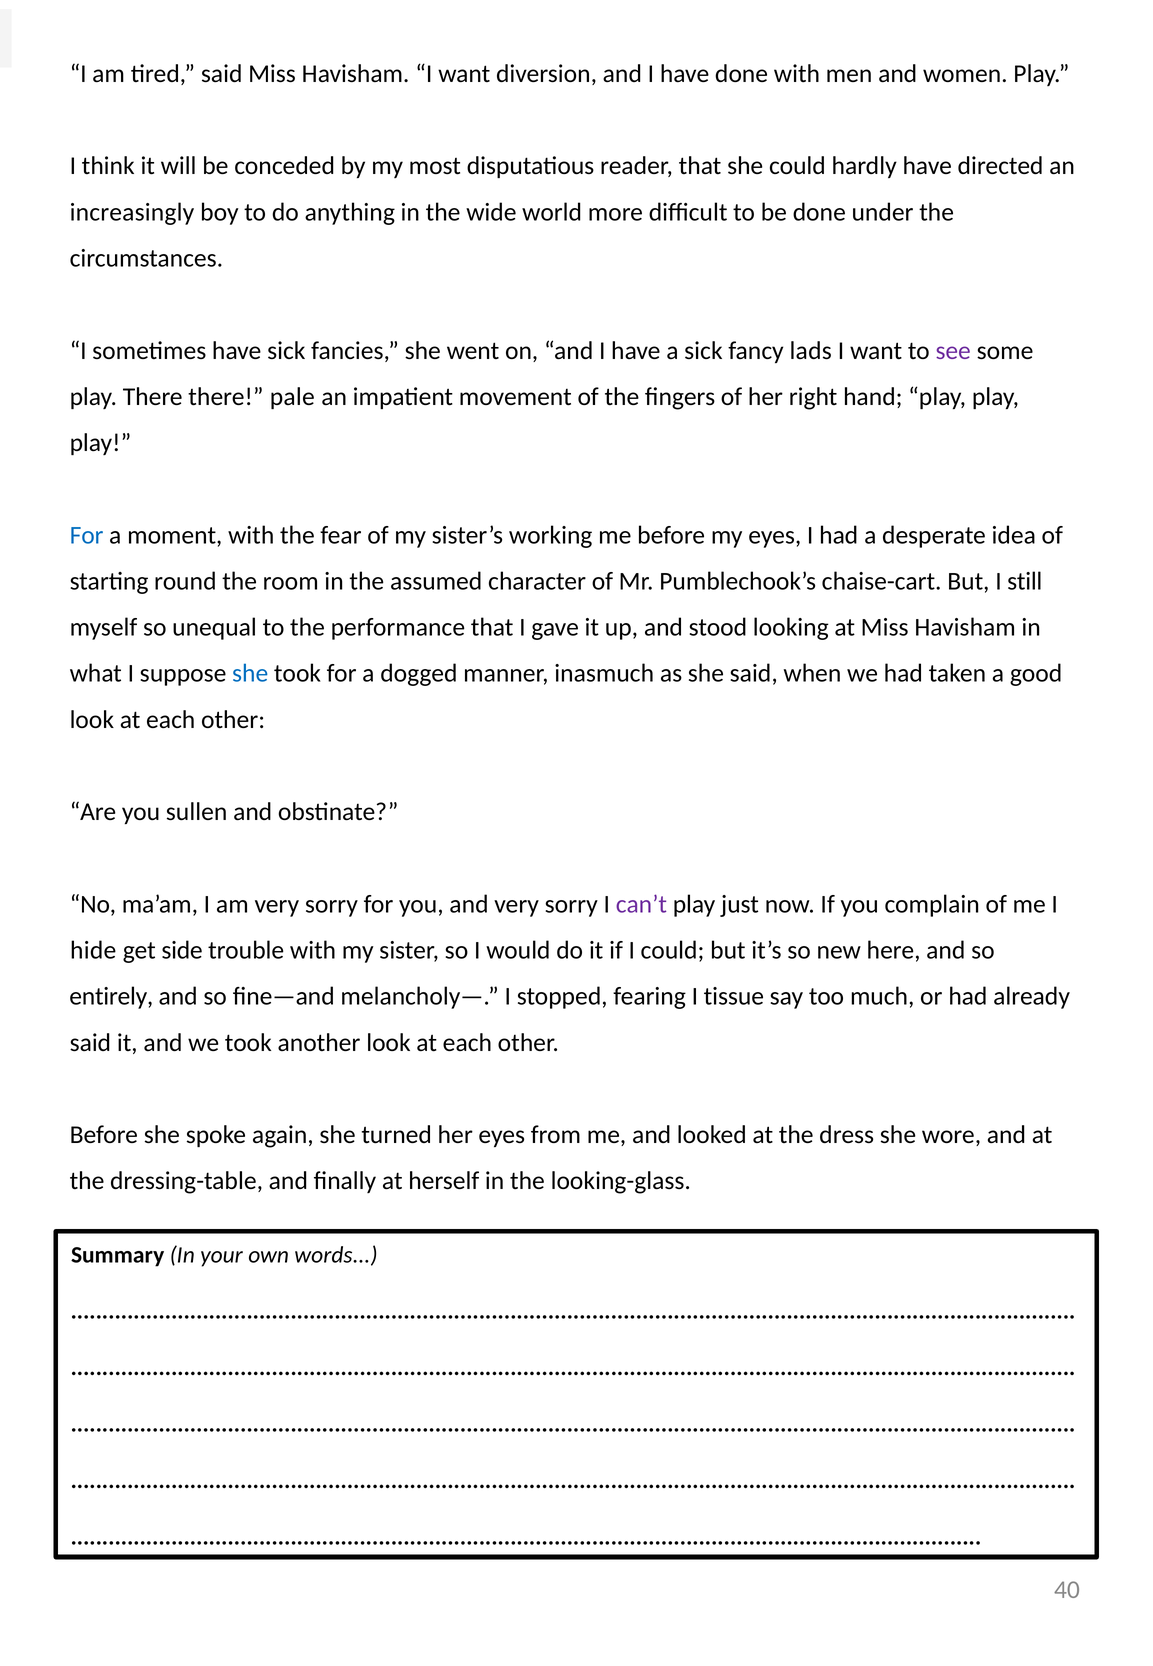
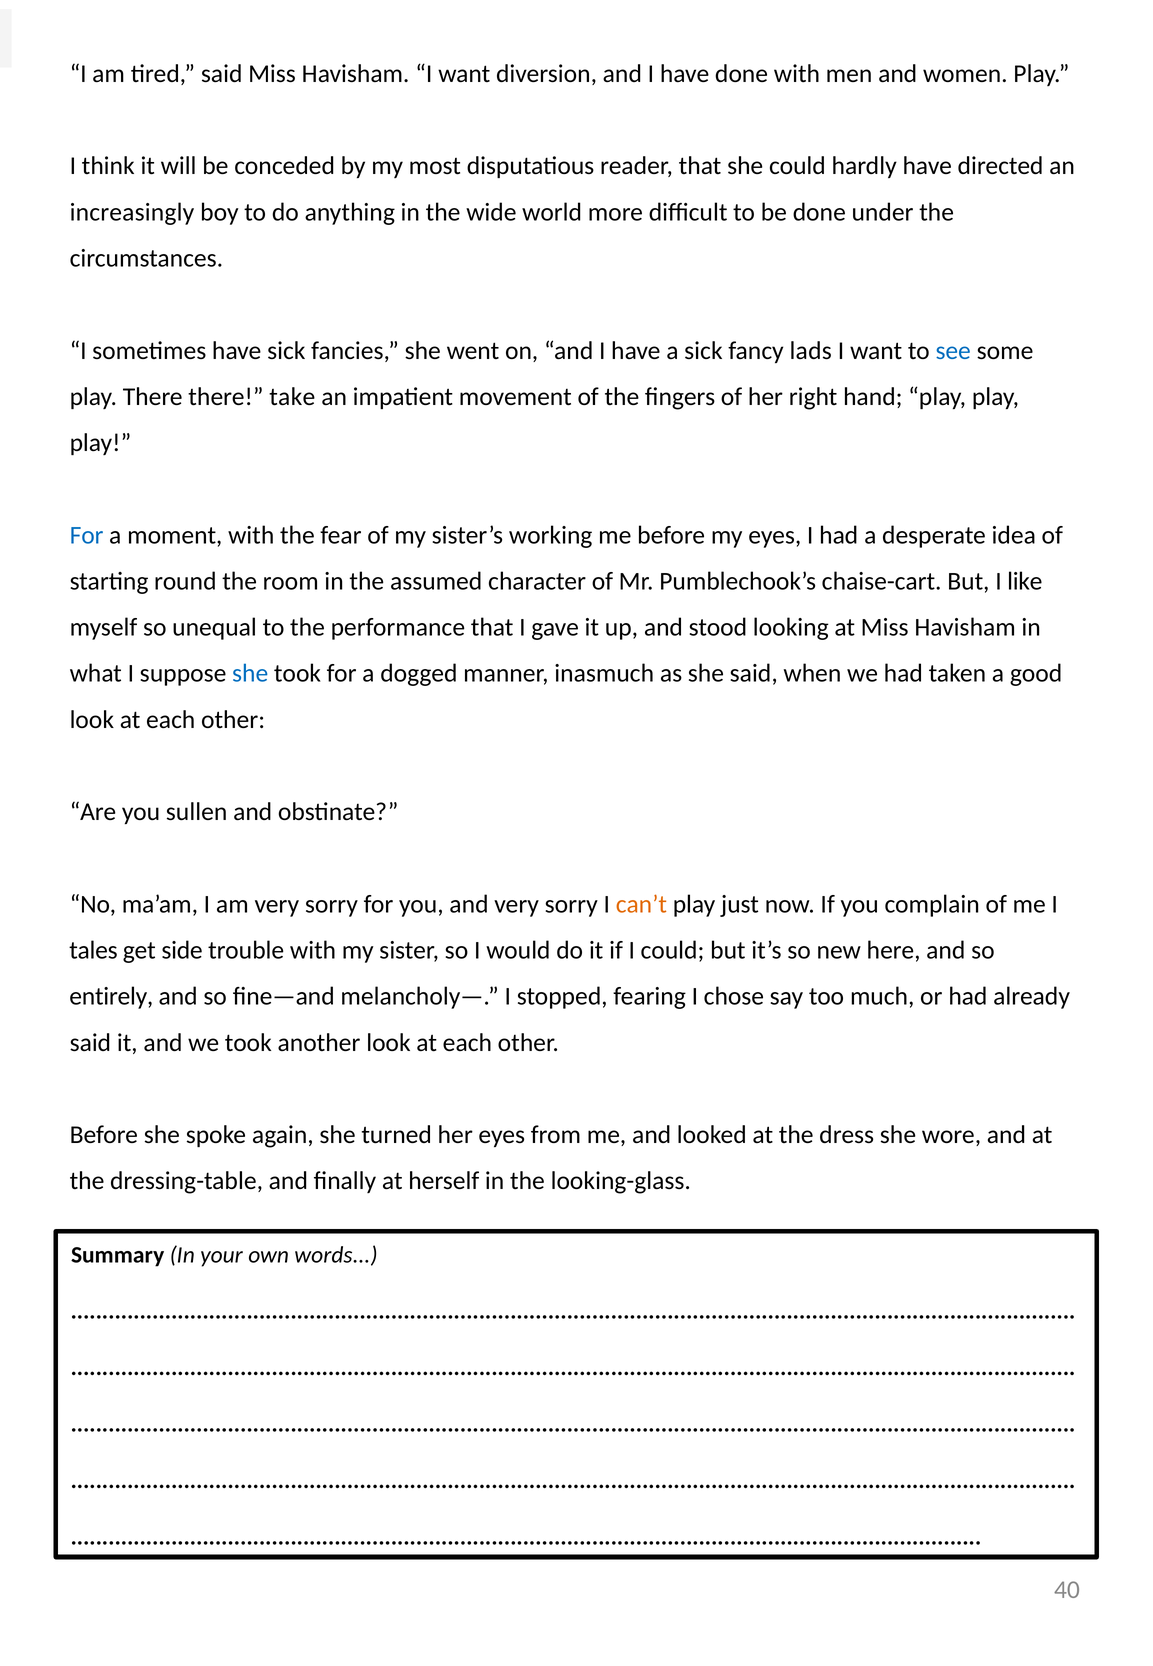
see colour: purple -> blue
pale: pale -> take
still: still -> like
can’t colour: purple -> orange
hide: hide -> tales
tissue: tissue -> chose
